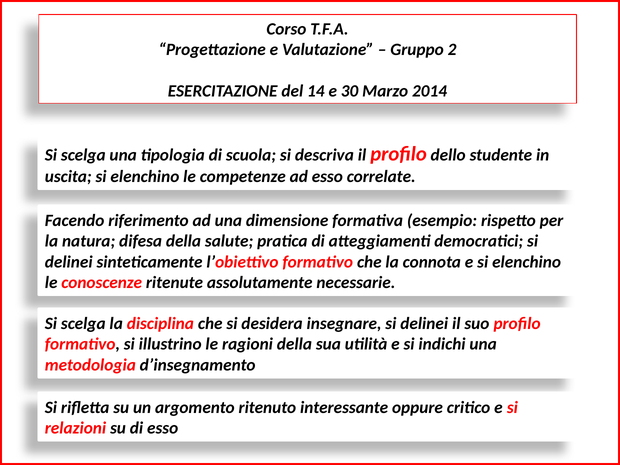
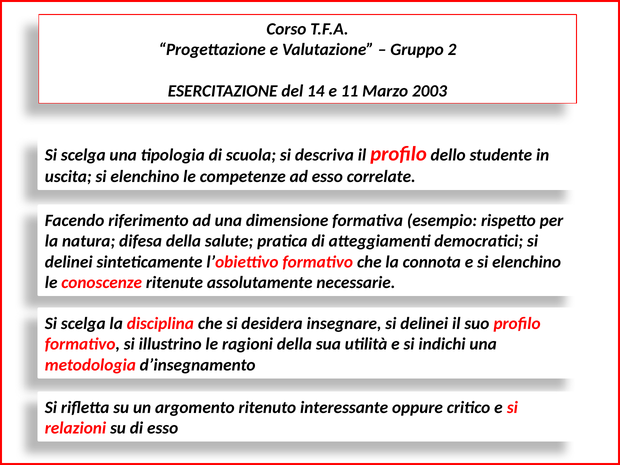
30: 30 -> 11
2014: 2014 -> 2003
